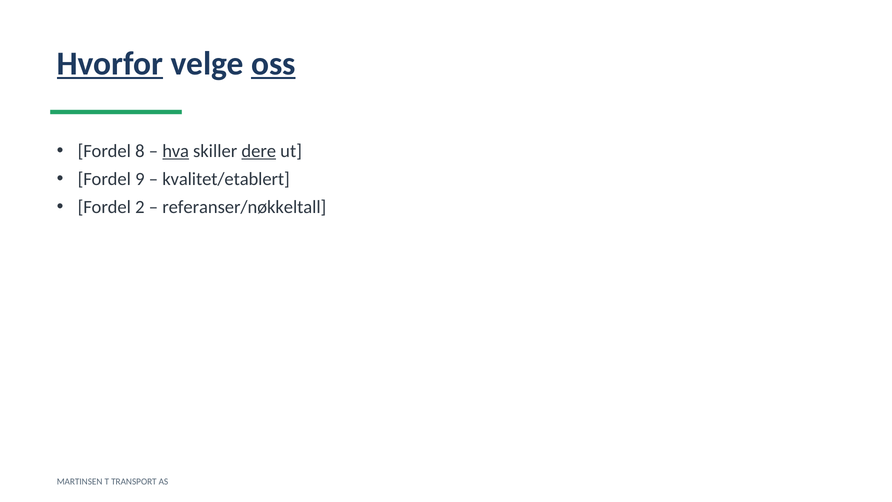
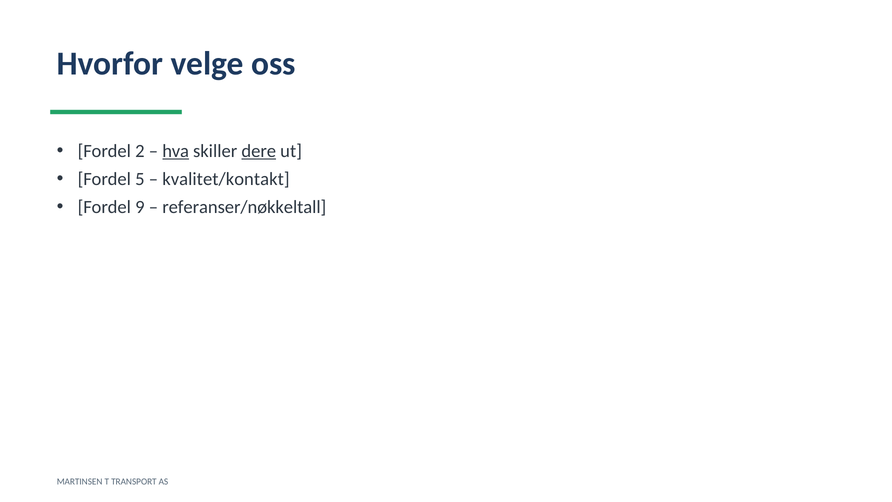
Hvorfor underline: present -> none
oss underline: present -> none
8: 8 -> 2
9: 9 -> 5
kvalitet/etablert: kvalitet/etablert -> kvalitet/kontakt
2: 2 -> 9
